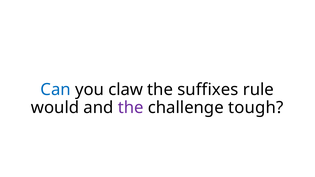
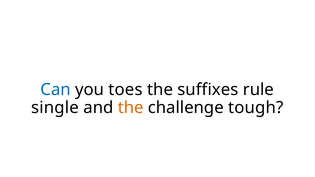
claw: claw -> toes
would: would -> single
the at (131, 108) colour: purple -> orange
